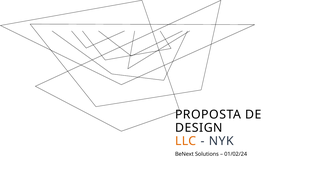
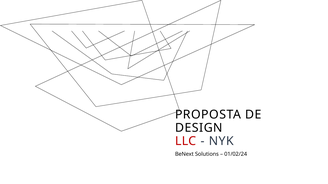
LLC colour: orange -> red
